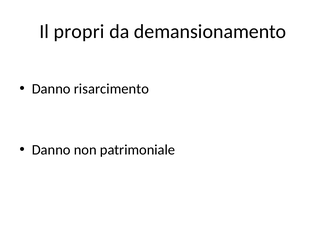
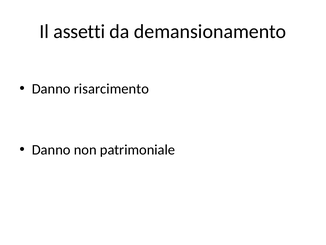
propri: propri -> assetti
